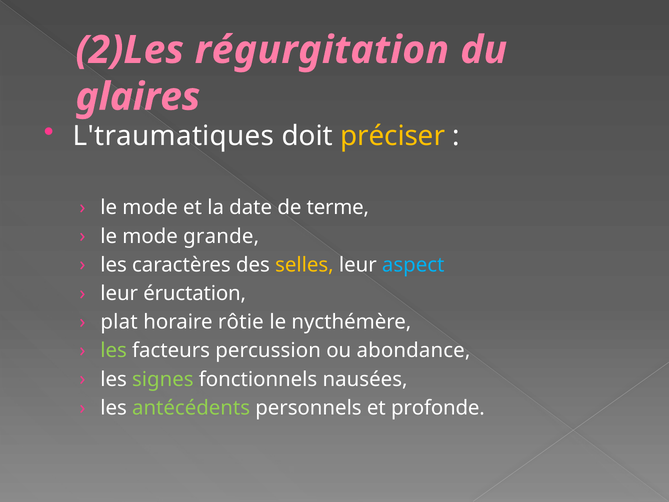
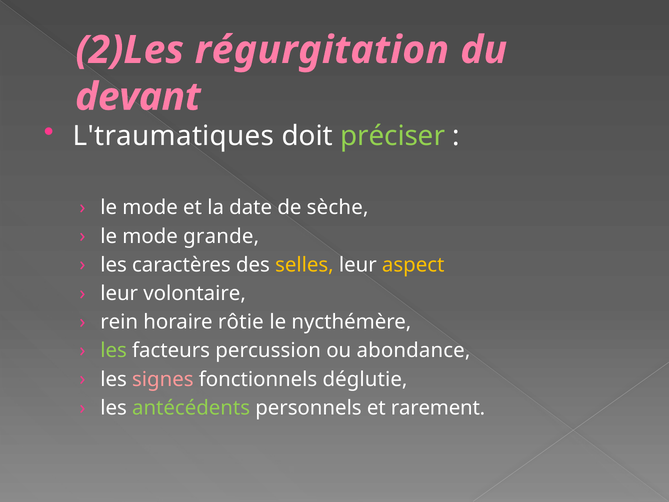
glaires: glaires -> devant
préciser colour: yellow -> light green
terme: terme -> sèche
aspect colour: light blue -> yellow
éructation: éructation -> volontaire
plat: plat -> rein
signes colour: light green -> pink
nausées: nausées -> déglutie
profonde: profonde -> rarement
